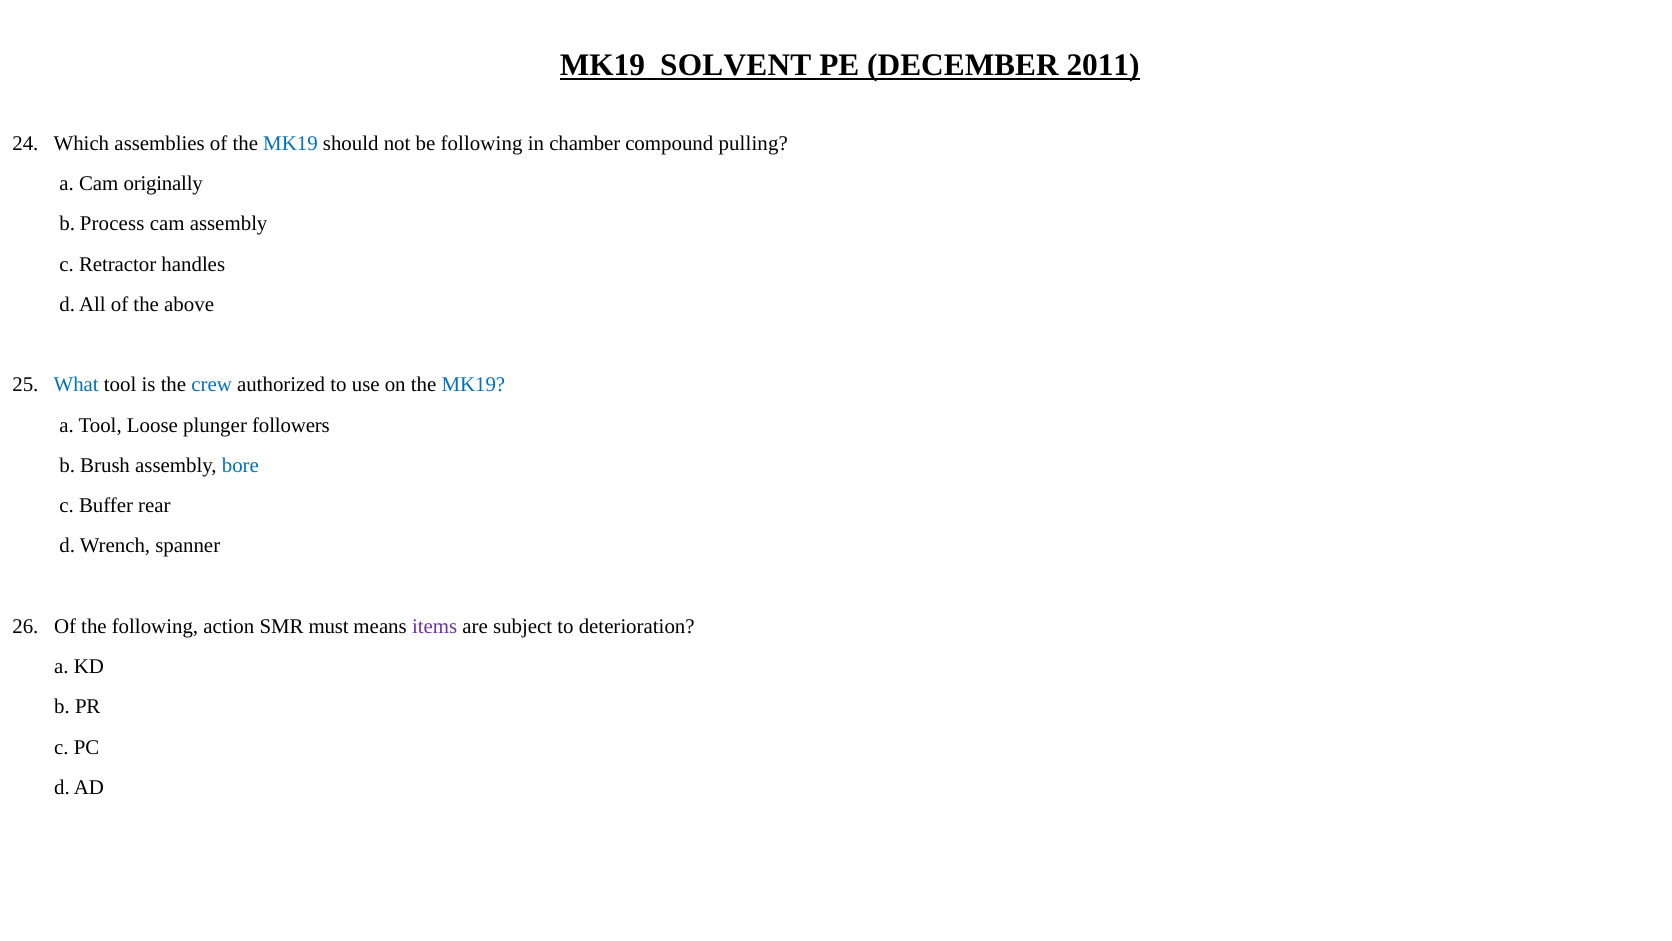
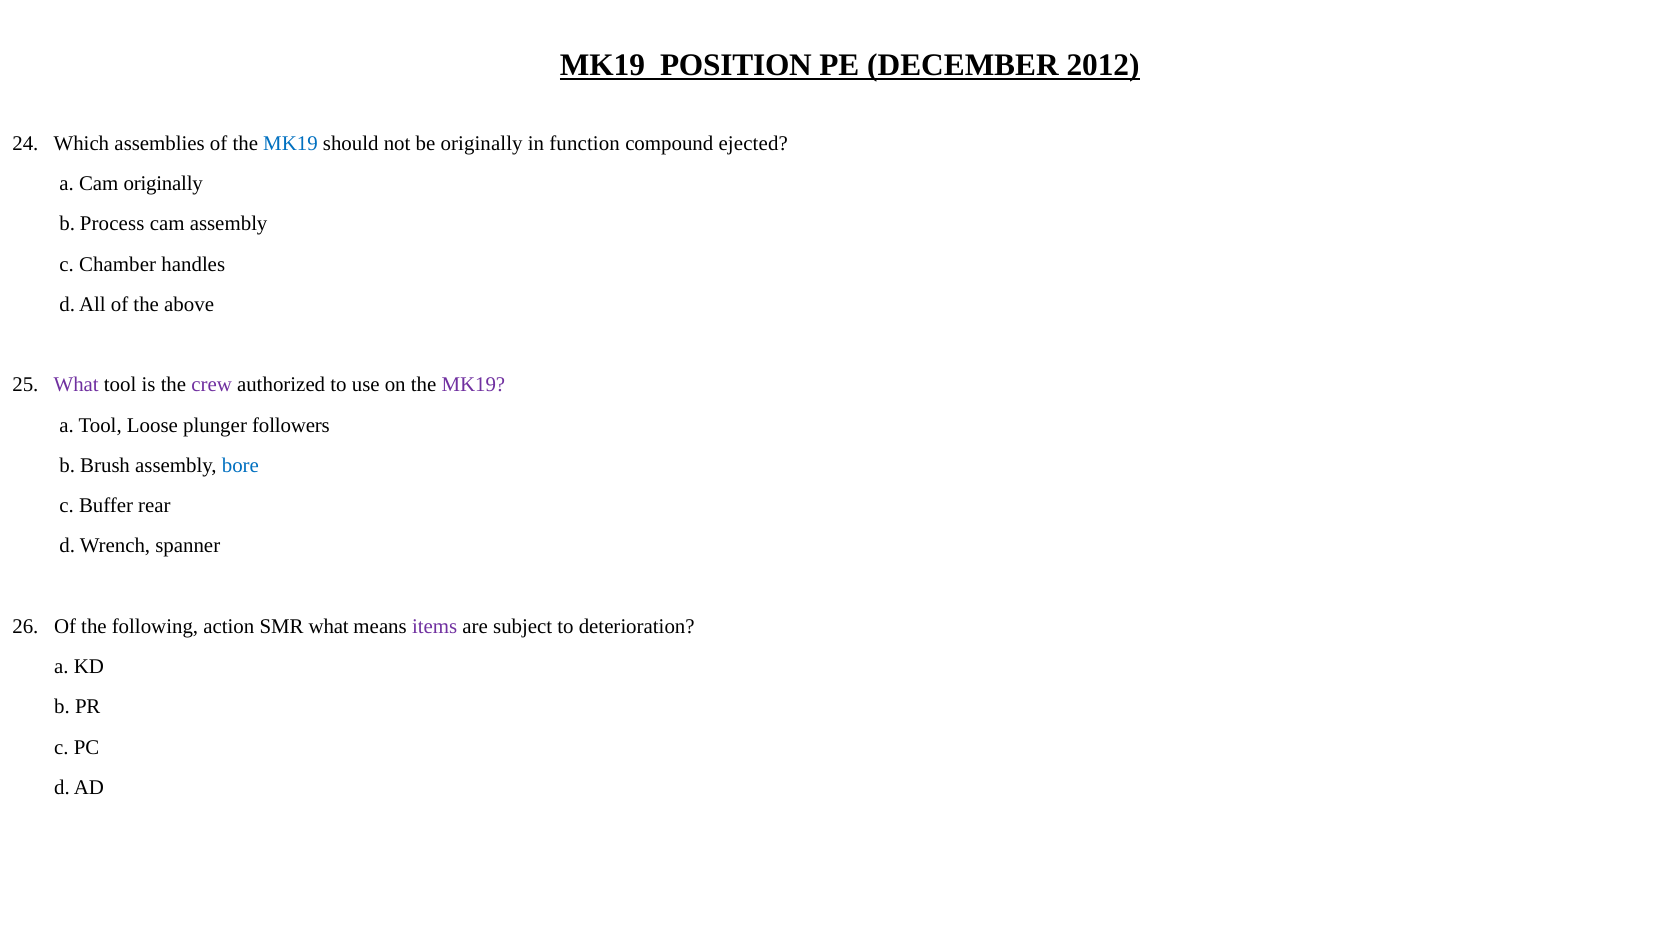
SOLVENT: SOLVENT -> POSITION
2011: 2011 -> 2012
be following: following -> originally
chamber: chamber -> function
pulling: pulling -> ejected
Retractor: Retractor -> Chamber
What at (76, 385) colour: blue -> purple
crew colour: blue -> purple
MK19 at (473, 385) colour: blue -> purple
SMR must: must -> what
